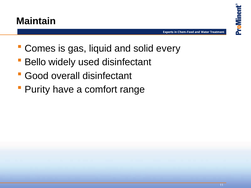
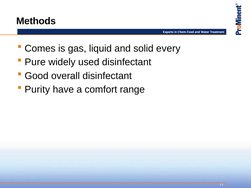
Maintain: Maintain -> Methods
Bello: Bello -> Pure
